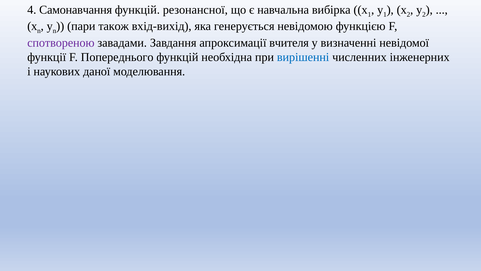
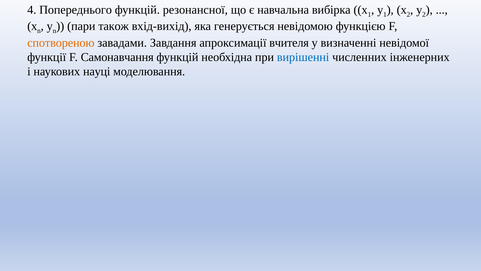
Самонавчання: Самонавчання -> Попереднього
спотвореною colour: purple -> orange
Попереднього: Попереднього -> Самонавчання
даної: даної -> науці
